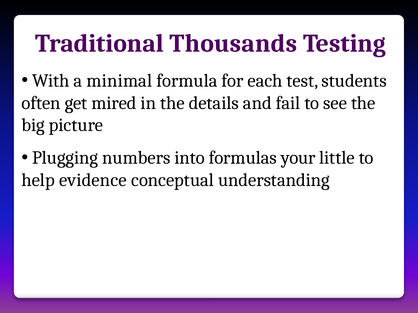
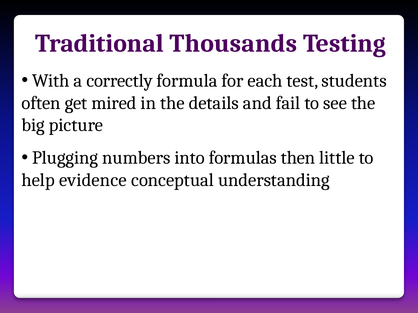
minimal: minimal -> correctly
your: your -> then
